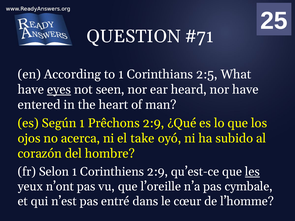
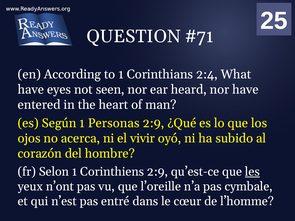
2:5: 2:5 -> 2:4
eyes underline: present -> none
Prêchons: Prêchons -> Personas
take: take -> vivir
